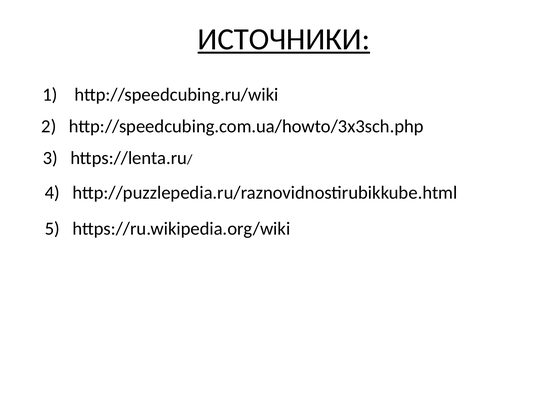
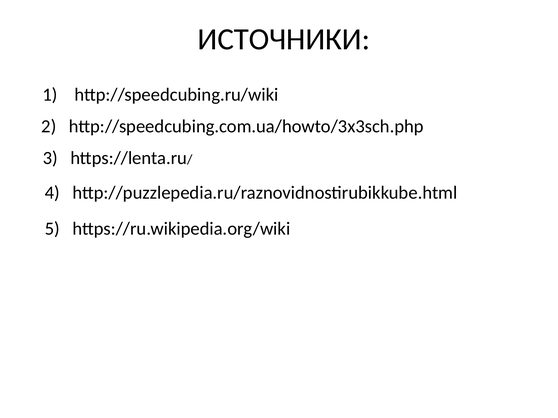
ИСТОЧНИКИ underline: present -> none
